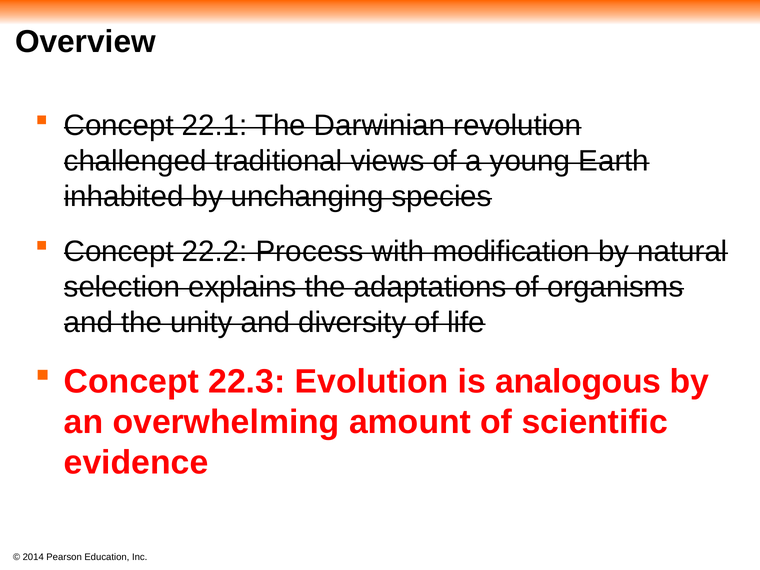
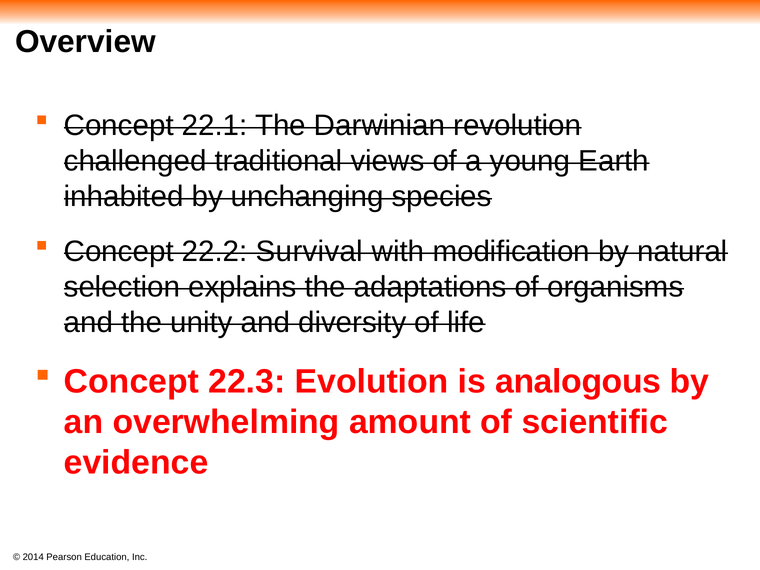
Process: Process -> Survival
